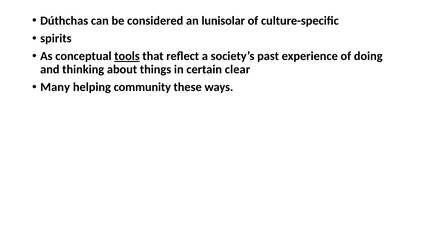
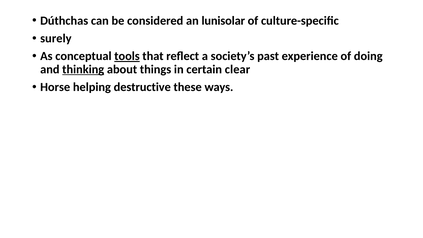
spirits: spirits -> surely
thinking underline: none -> present
Many: Many -> Horse
community: community -> destructive
